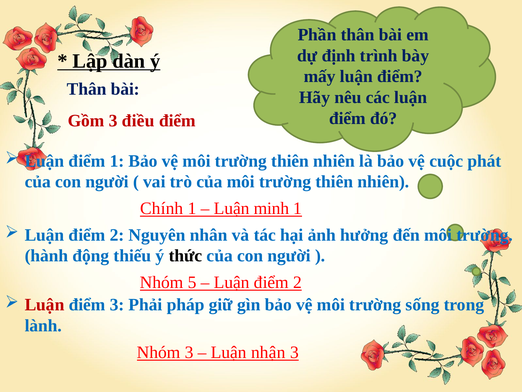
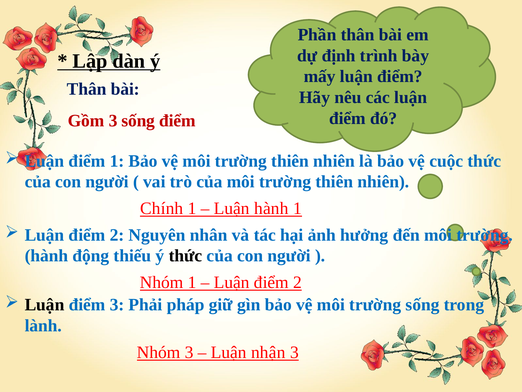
3 điều: điều -> sống
cuộc phát: phát -> thức
Luận minh: minh -> hành
Nhóm 5: 5 -> 1
Luận at (45, 305) colour: red -> black
